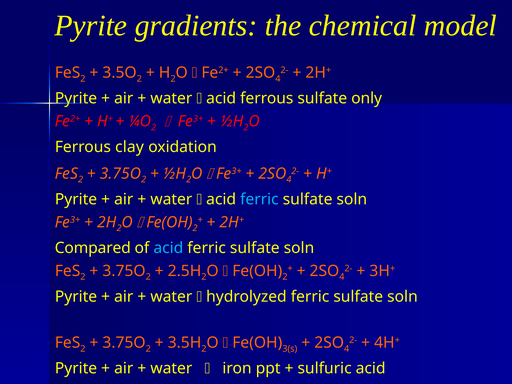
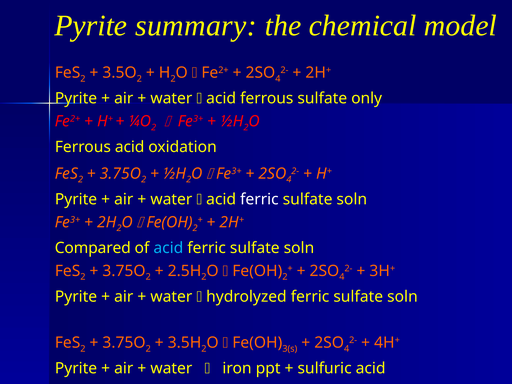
gradients: gradients -> summary
Ferrous clay: clay -> acid
ferric at (259, 199) colour: light blue -> white
